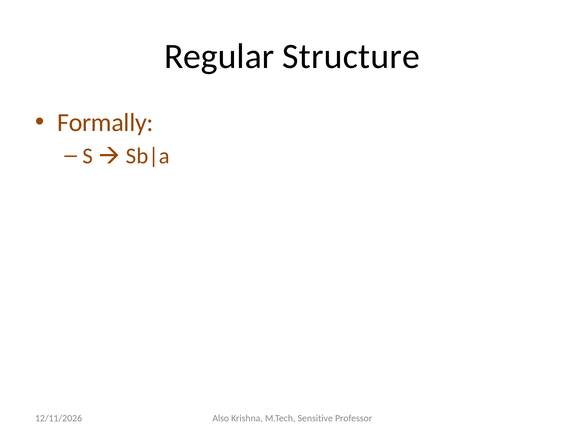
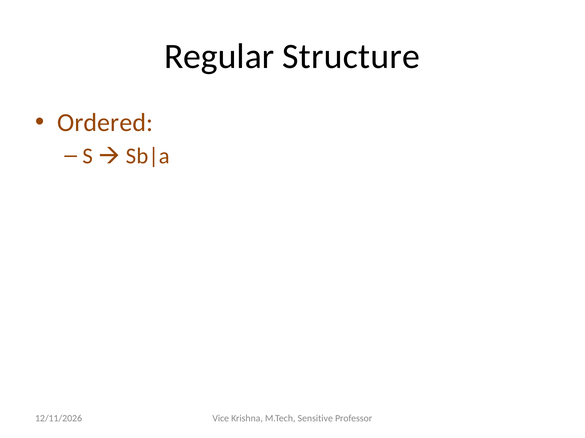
Formally: Formally -> Ordered
Also: Also -> Vice
